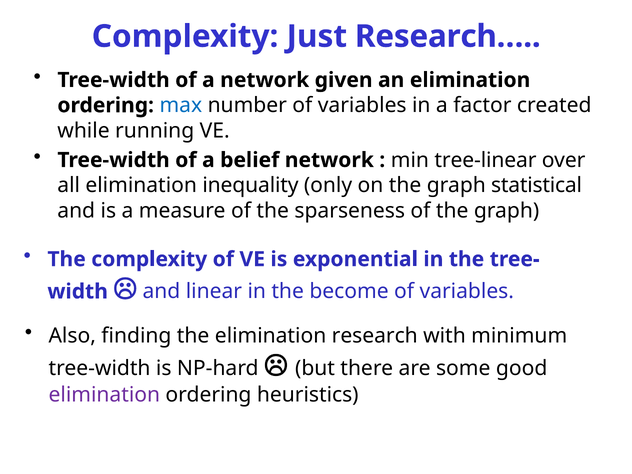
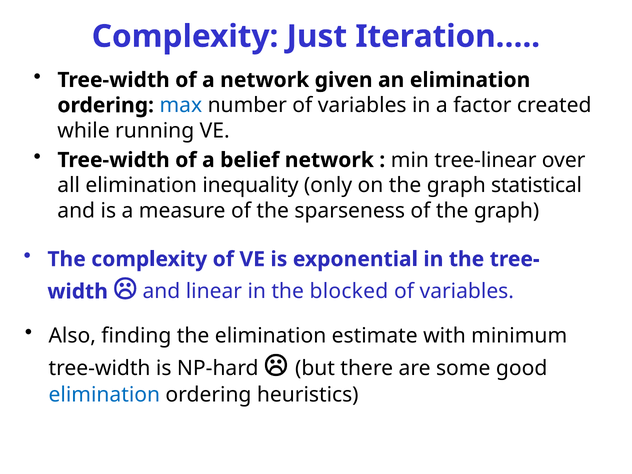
Research…: Research… -> Iteration…
become: become -> blocked
research: research -> estimate
elimination at (104, 395) colour: purple -> blue
